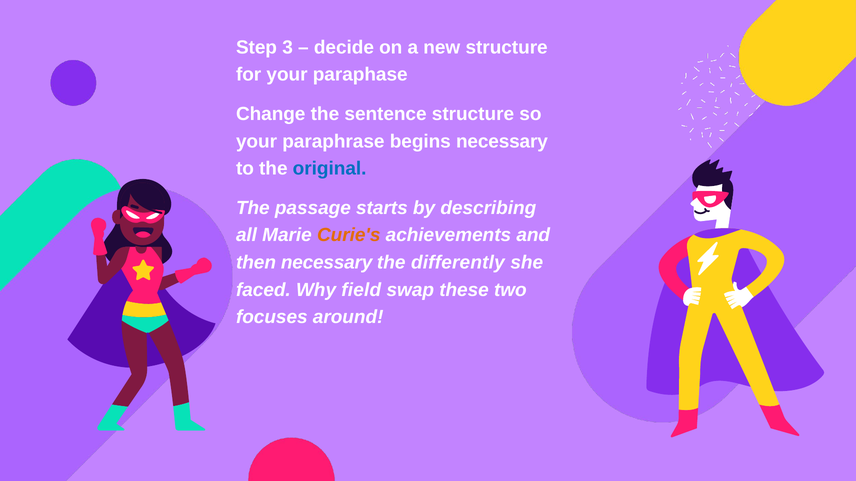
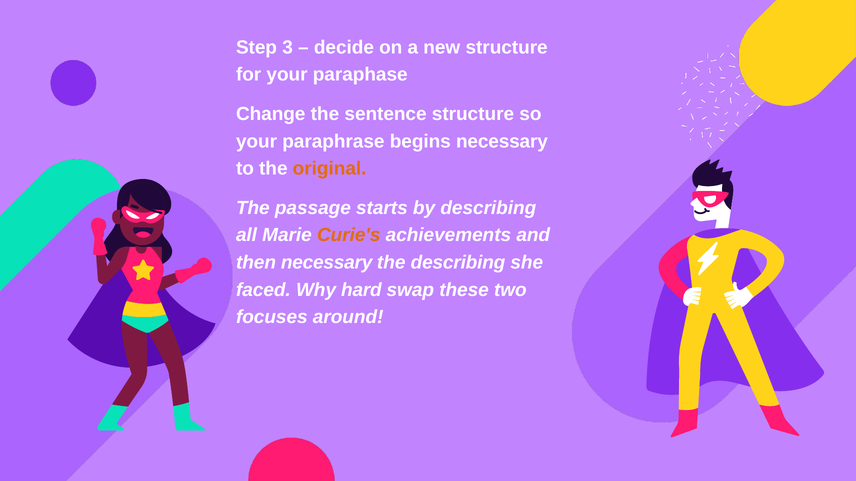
original colour: blue -> orange
the differently: differently -> describing
field: field -> hard
